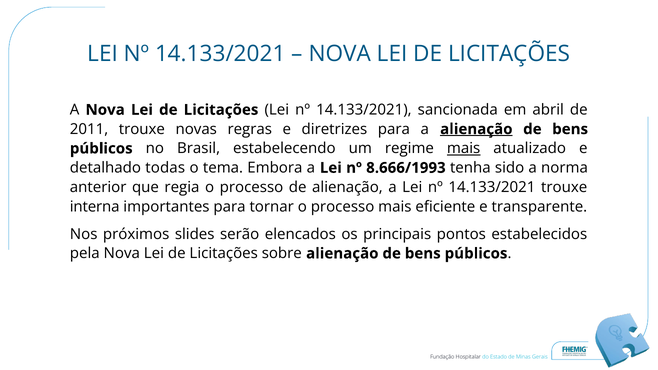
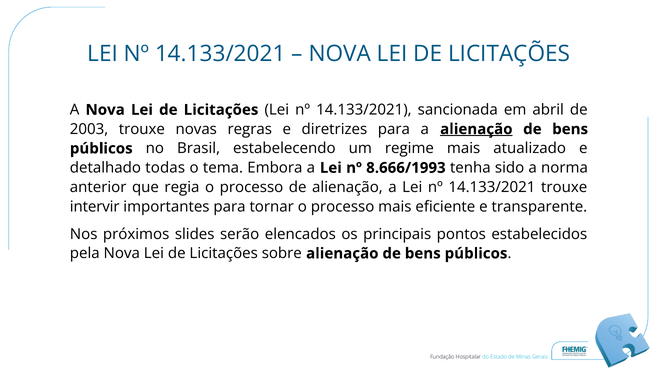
2011: 2011 -> 2003
mais at (464, 149) underline: present -> none
interna: interna -> intervir
